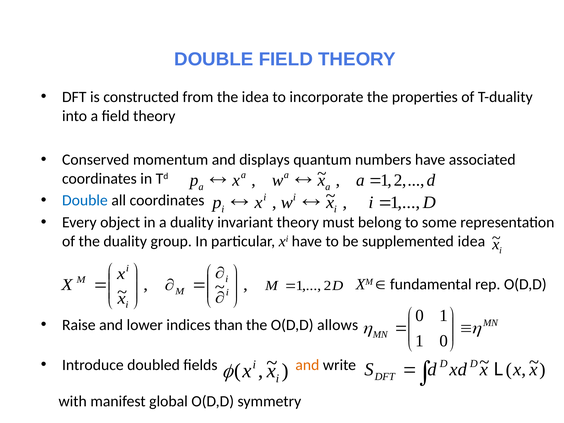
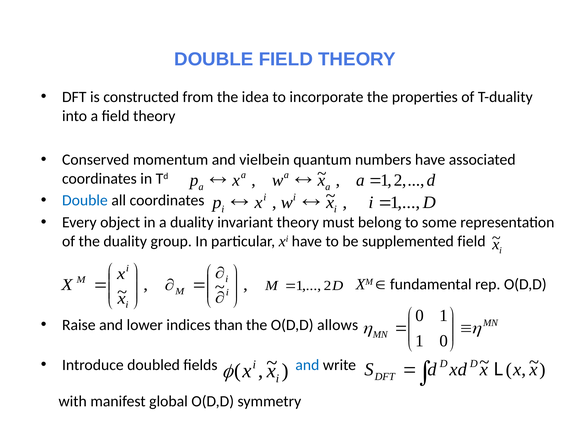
displays: displays -> vielbein
supplemented idea: idea -> field
and at (307, 365) colour: orange -> blue
